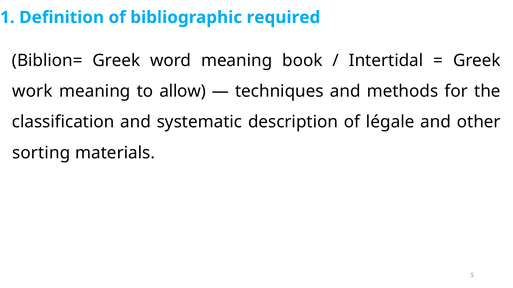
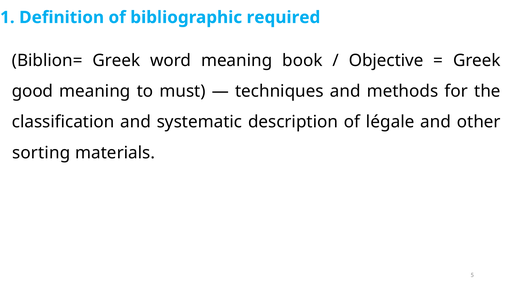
Intertidal: Intertidal -> Objective
work: work -> good
allow: allow -> must
